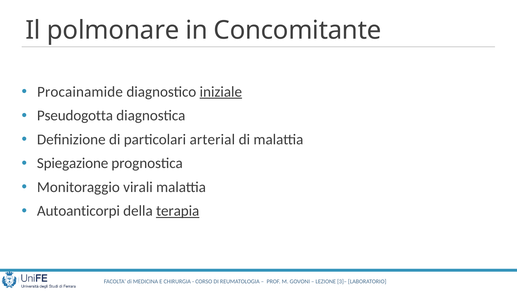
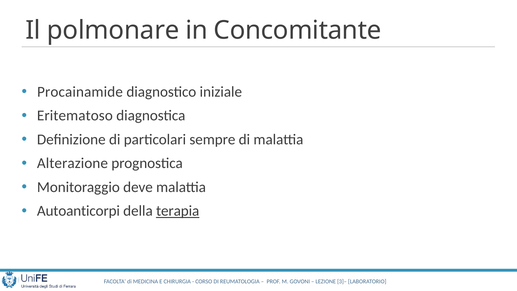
iniziale underline: present -> none
Pseudogotta: Pseudogotta -> Eritematoso
arterial: arterial -> sempre
Spiegazione: Spiegazione -> Alterazione
virali: virali -> deve
